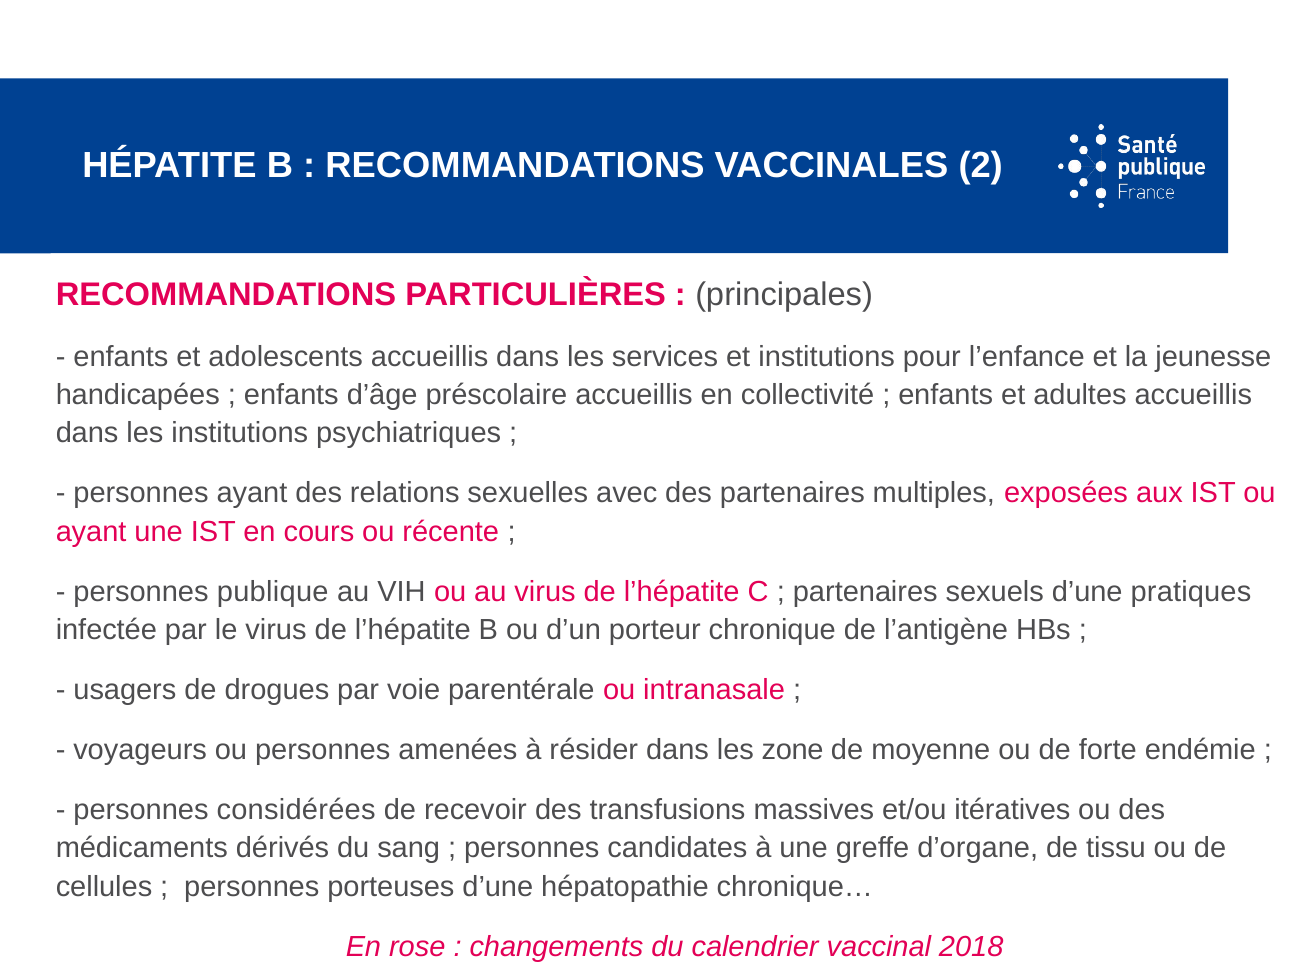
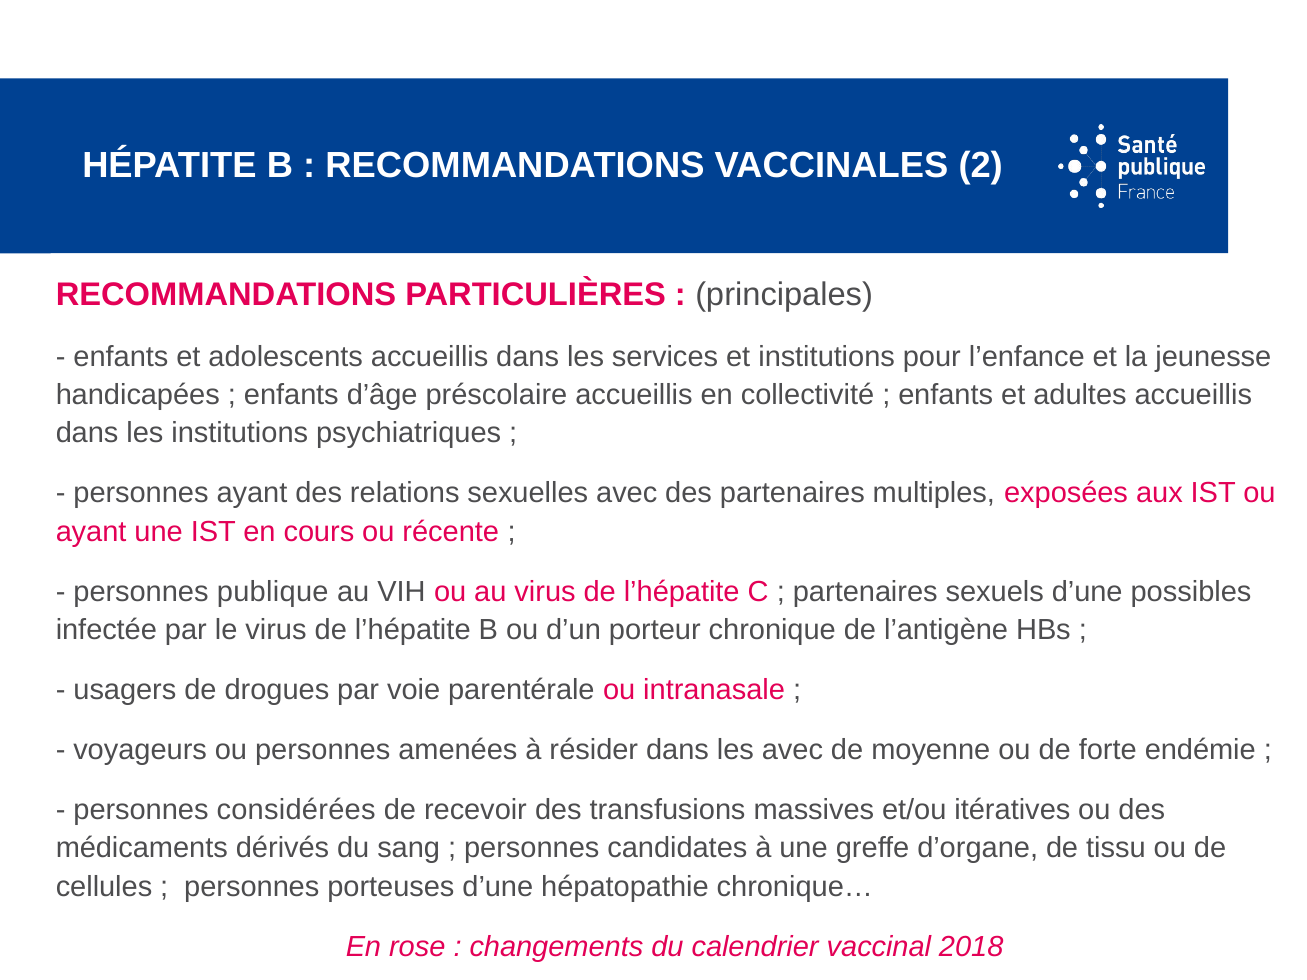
pratiques: pratiques -> possibles
les zone: zone -> avec
